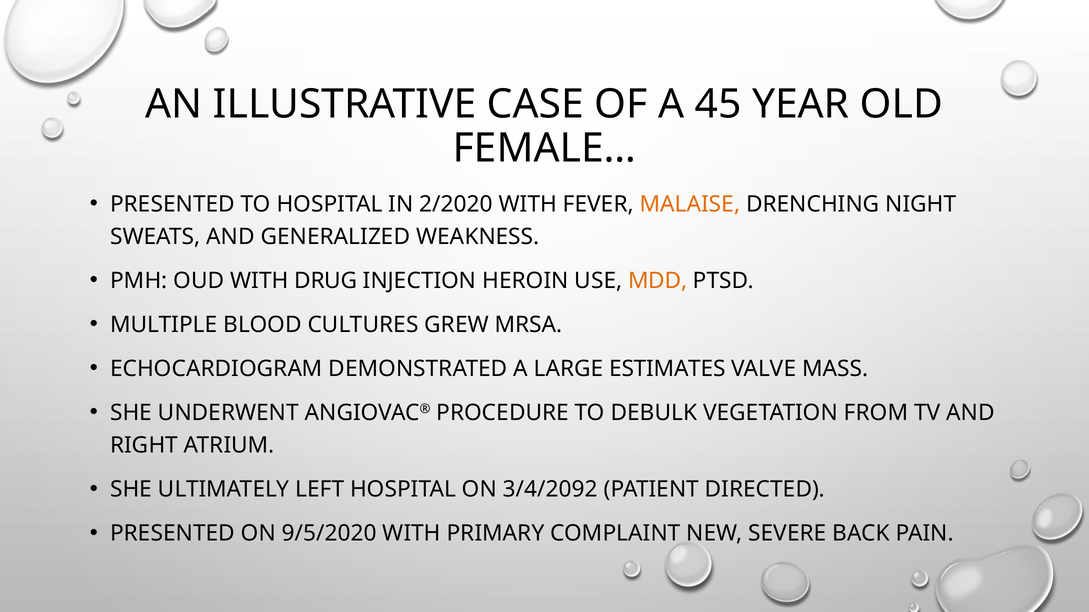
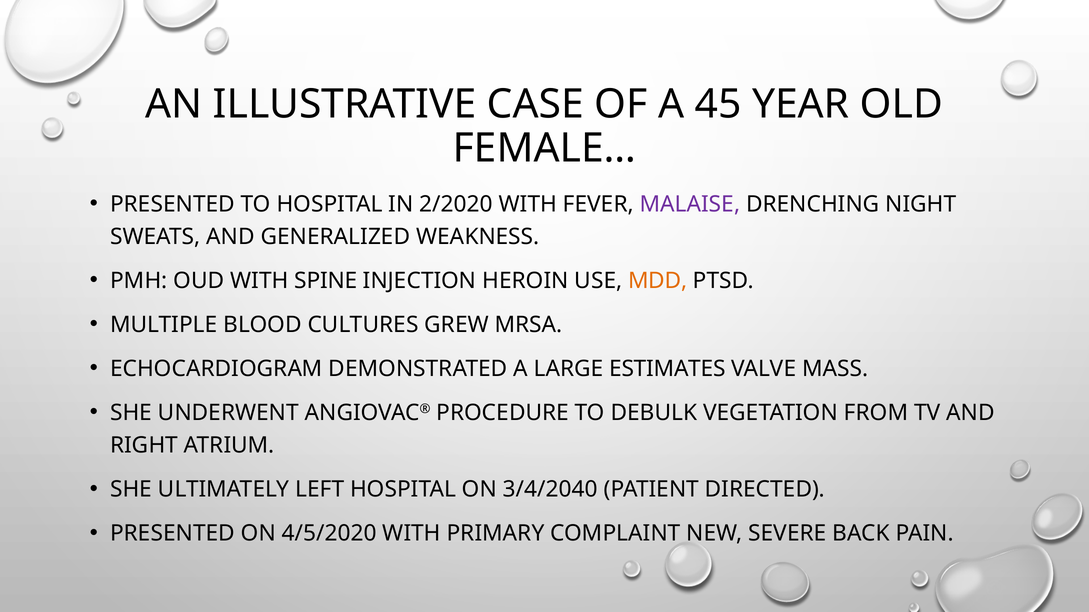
MALAISE colour: orange -> purple
DRUG: DRUG -> SPINE
3/4/2092: 3/4/2092 -> 3/4/2040
9/5/2020: 9/5/2020 -> 4/5/2020
